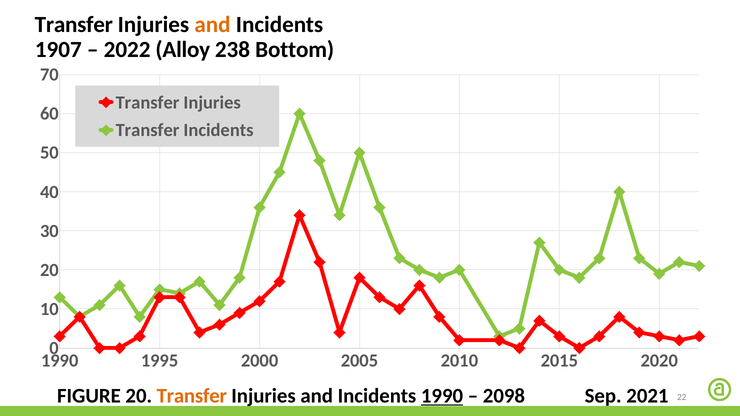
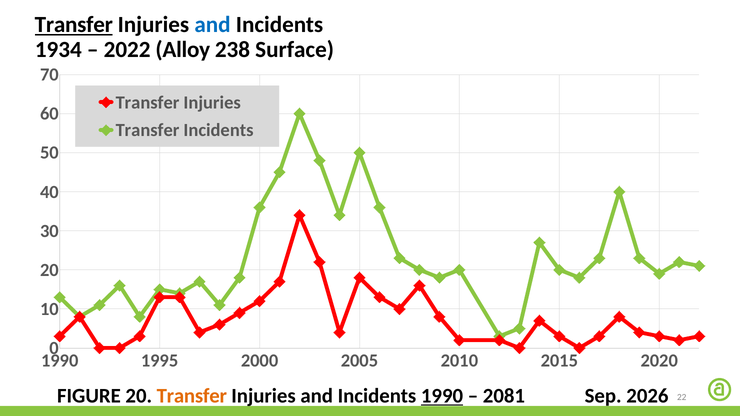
Transfer at (74, 25) underline: none -> present
and at (213, 25) colour: orange -> blue
1907: 1907 -> 1934
Bottom: Bottom -> Surface
2098: 2098 -> 2081
2021: 2021 -> 2026
